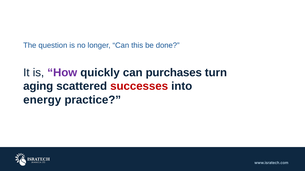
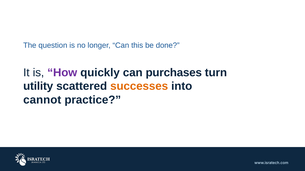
aging: aging -> utility
successes colour: red -> orange
energy: energy -> cannot
